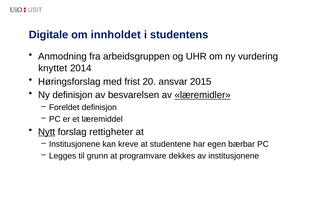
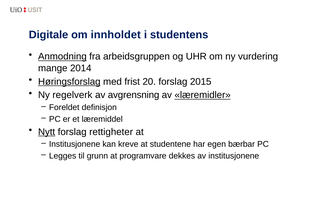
Anmodning underline: none -> present
knyttet: knyttet -> mange
Høringsforslag underline: none -> present
20 ansvar: ansvar -> forslag
Ny definisjon: definisjon -> regelverk
besvarelsen: besvarelsen -> avgrensning
